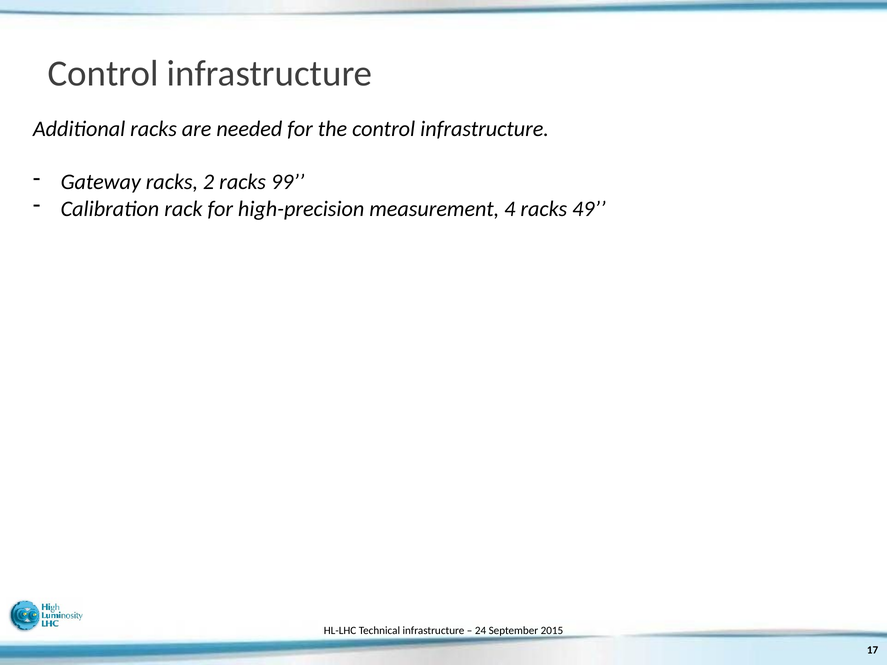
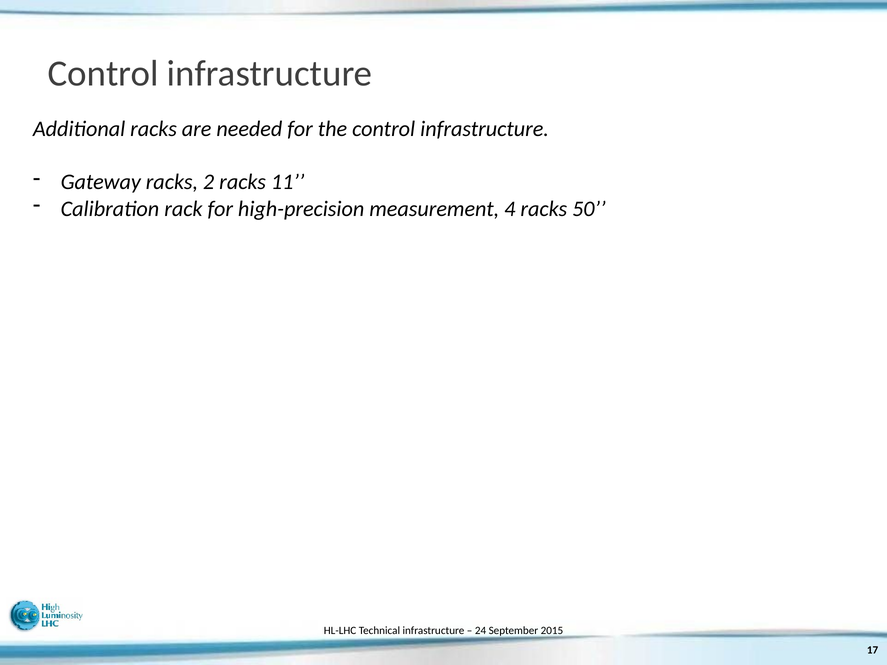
99: 99 -> 11
49: 49 -> 50
